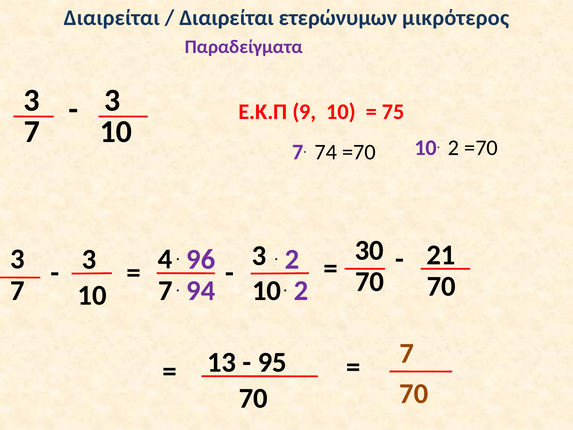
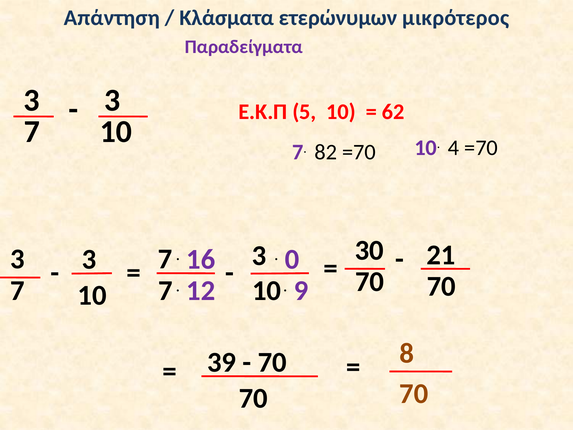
Διαιρείται at (112, 18): Διαιρείται -> Απάντηση
Διαιρείται at (227, 18): Διαιρείται -> Κλάσματα
9: 9 -> 5
75: 75 -> 62
74: 74 -> 82
10 2: 2 -> 4
96: 96 -> 16
2 at (292, 259): 2 -> 0
4 at (165, 259): 4 -> 7
94: 94 -> 12
2 at (301, 291): 2 -> 9
7 at (407, 353): 7 -> 8
13: 13 -> 39
95 at (272, 362): 95 -> 70
